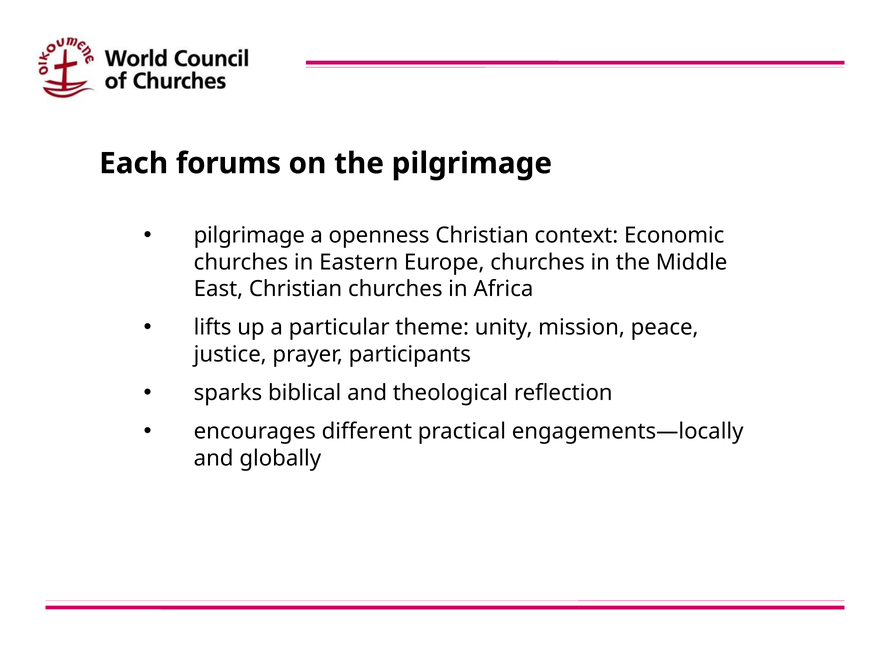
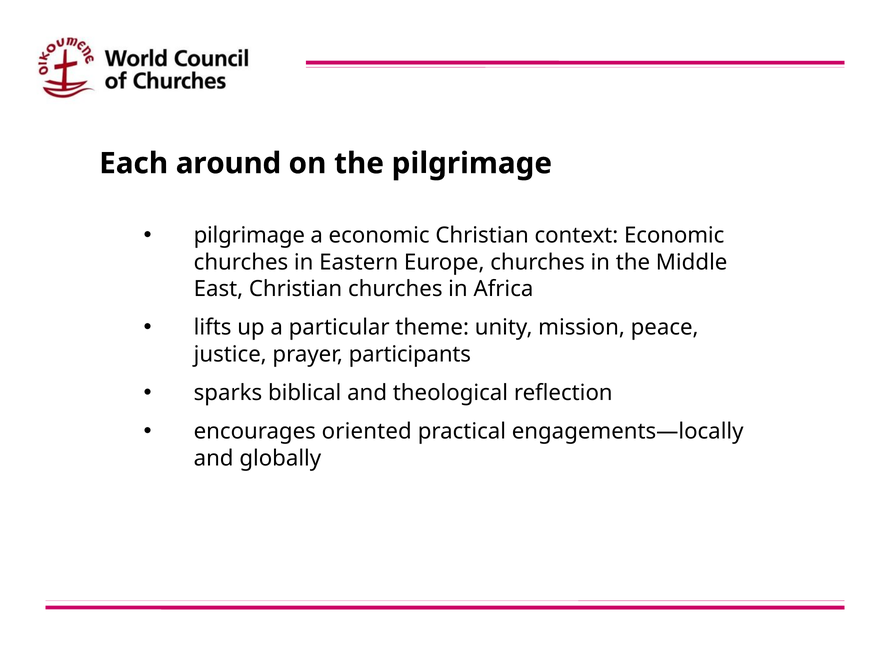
forums: forums -> around
a openness: openness -> economic
different: different -> oriented
